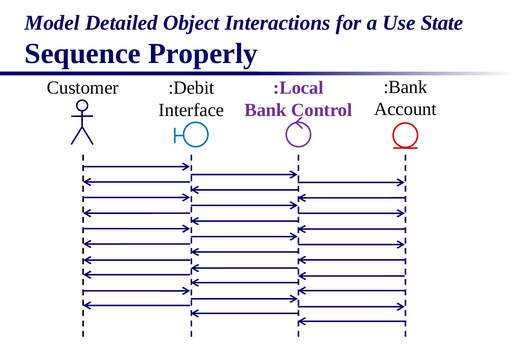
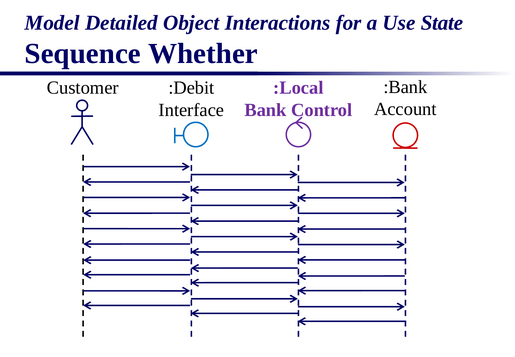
Properly: Properly -> Whether
